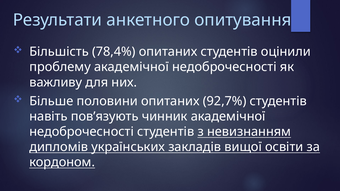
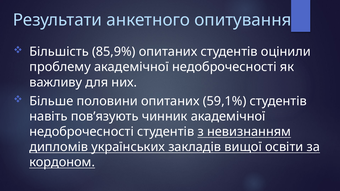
78,4%: 78,4% -> 85,9%
92,7%: 92,7% -> 59,1%
